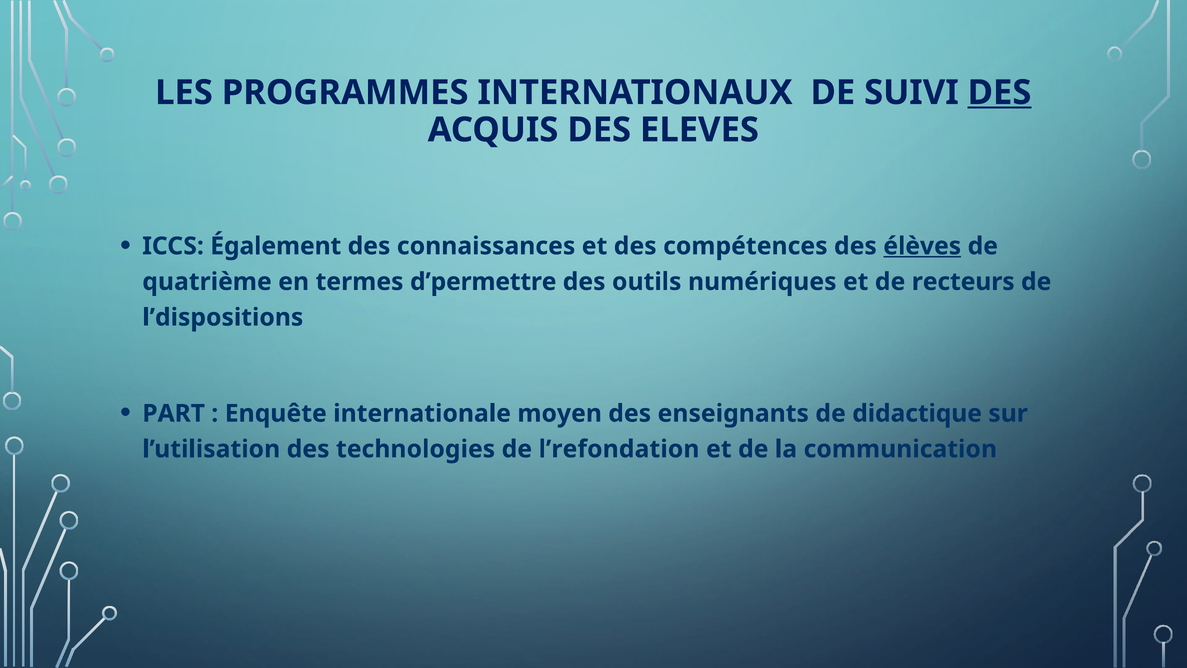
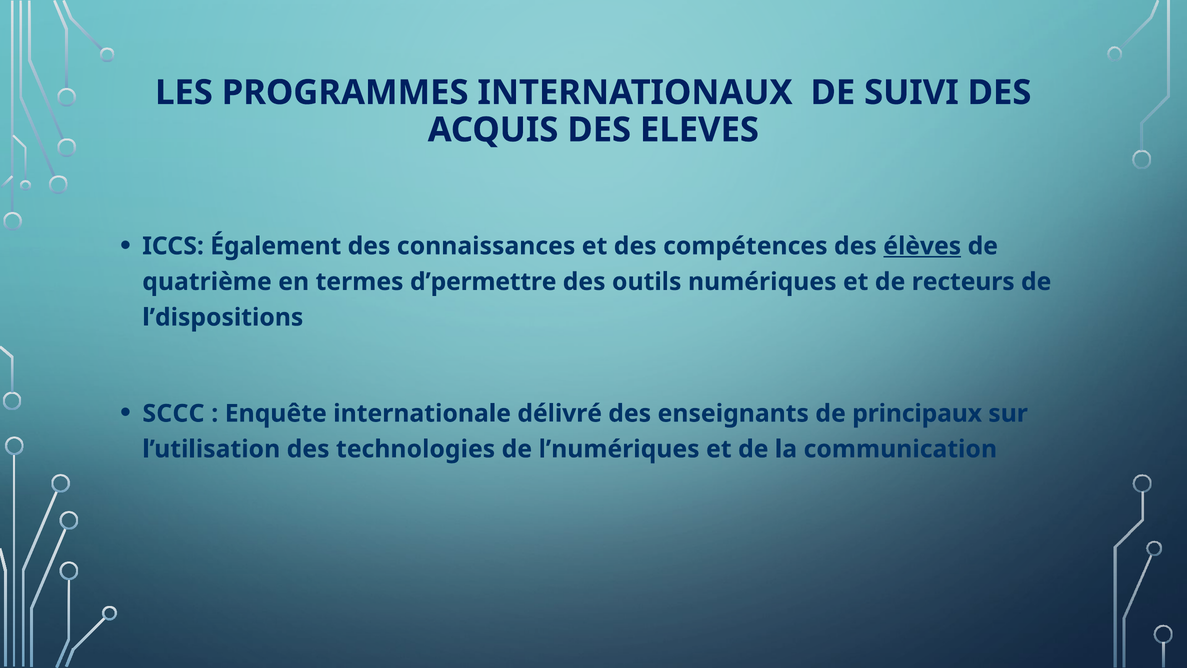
DES at (1000, 93) underline: present -> none
PART: PART -> SCCC
moyen: moyen -> délivré
didactique: didactique -> principaux
l’refondation: l’refondation -> l’numériques
